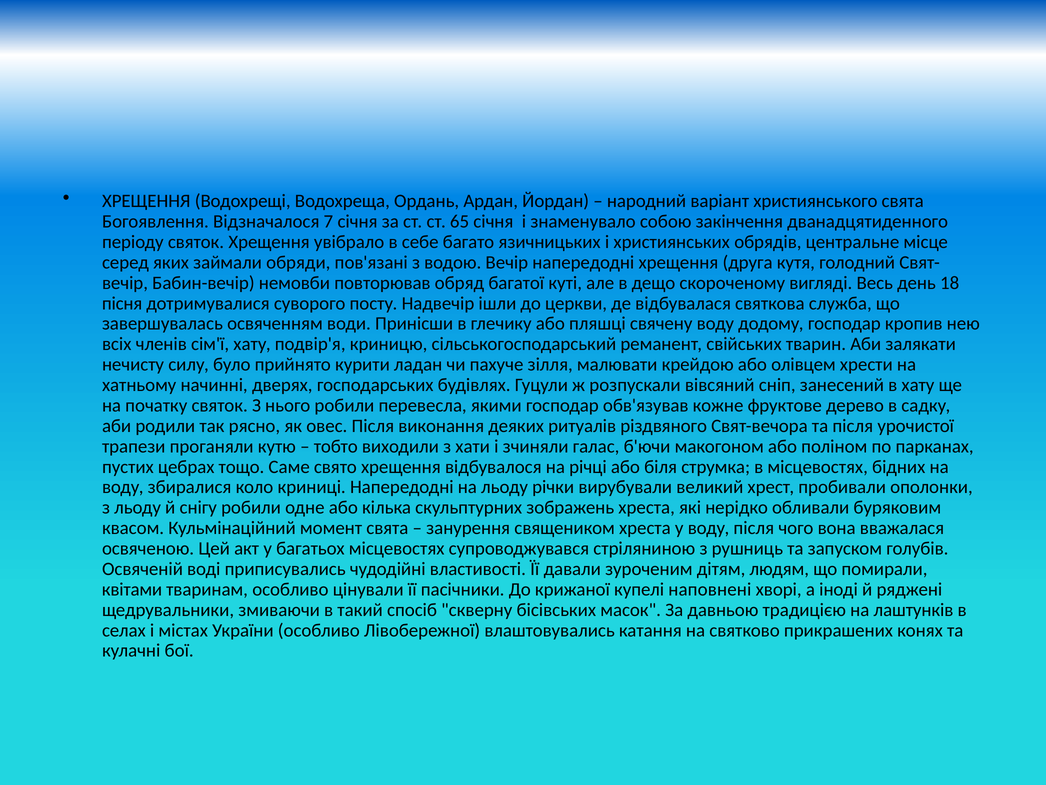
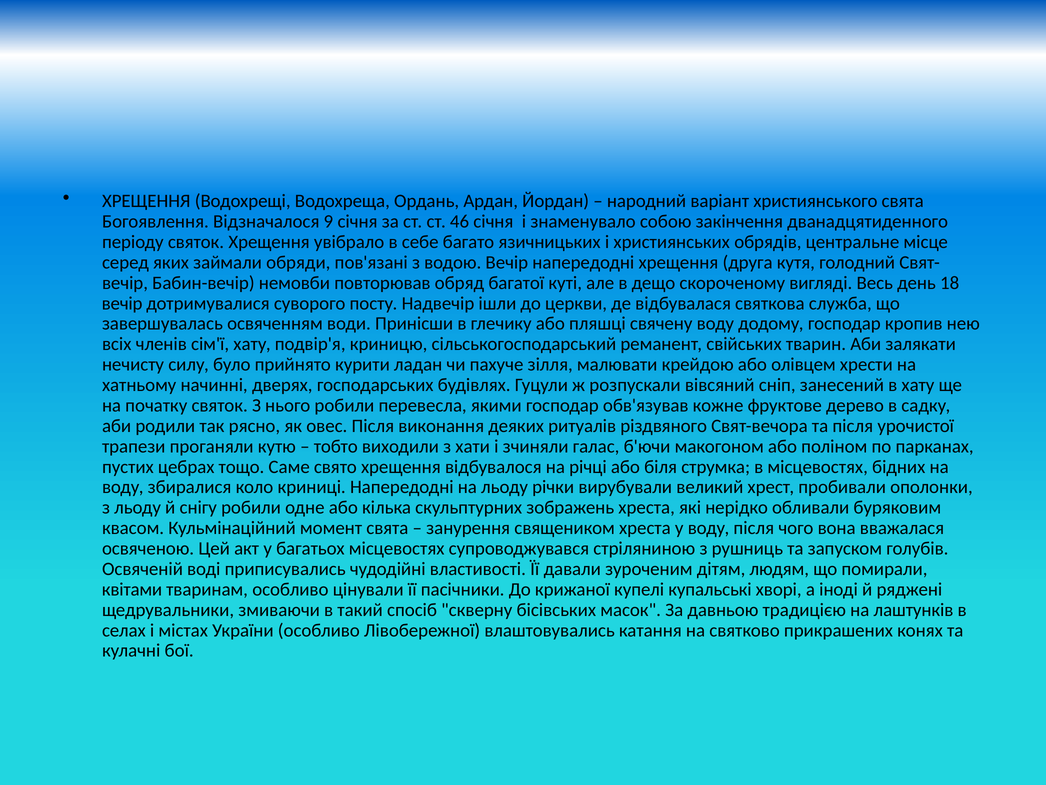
7: 7 -> 9
65: 65 -> 46
пісня at (122, 303): пісня -> вечір
наповнені: наповнені -> купальські
